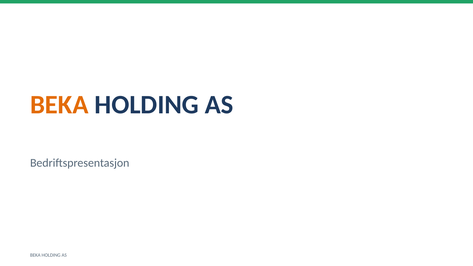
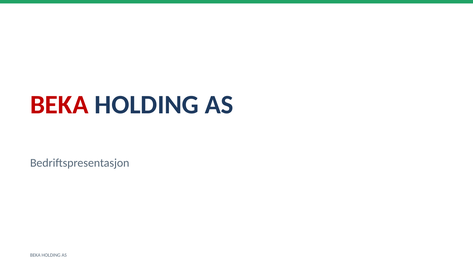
BEKA at (59, 105) colour: orange -> red
